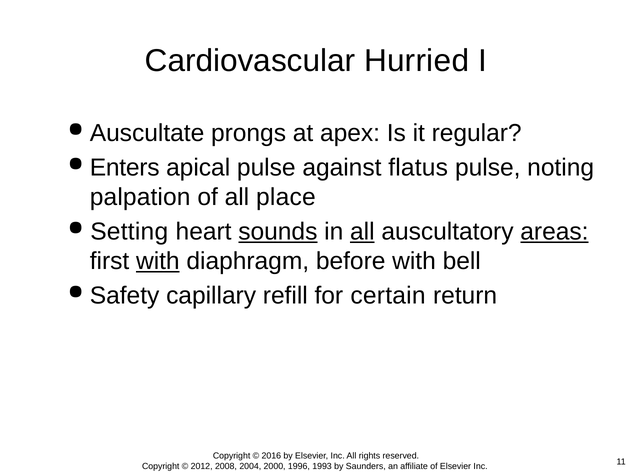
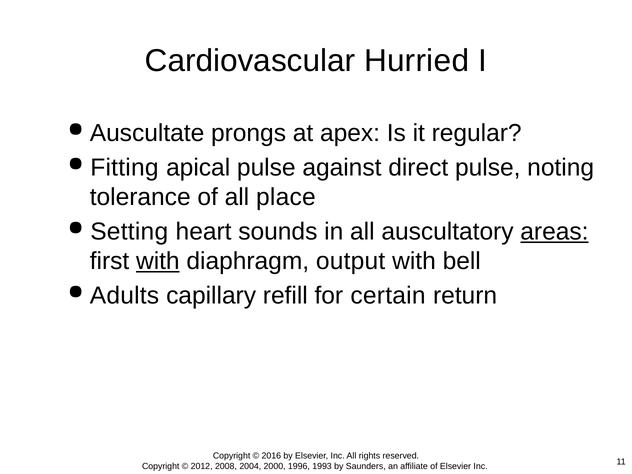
Enters: Enters -> Fitting
flatus: flatus -> direct
palpation: palpation -> tolerance
sounds underline: present -> none
all at (362, 231) underline: present -> none
before: before -> output
Safety: Safety -> Adults
